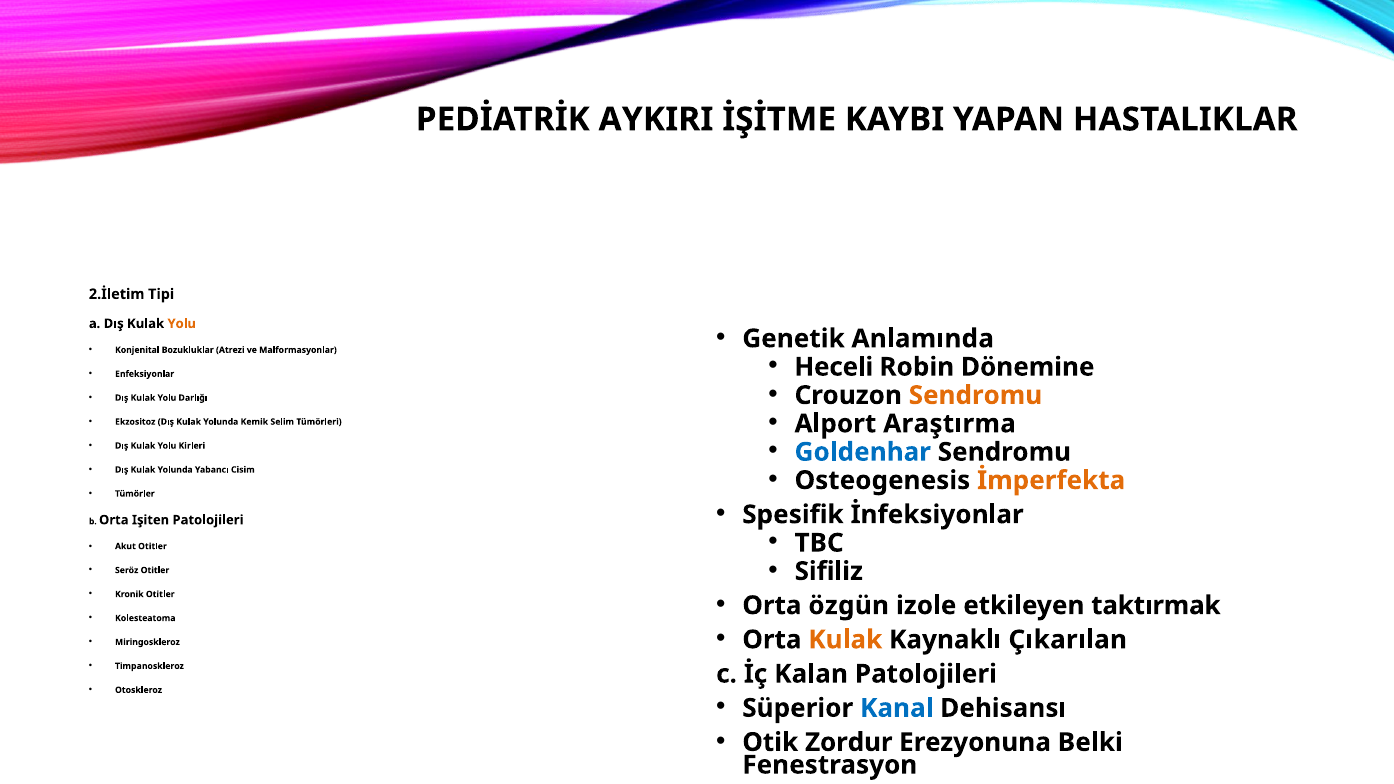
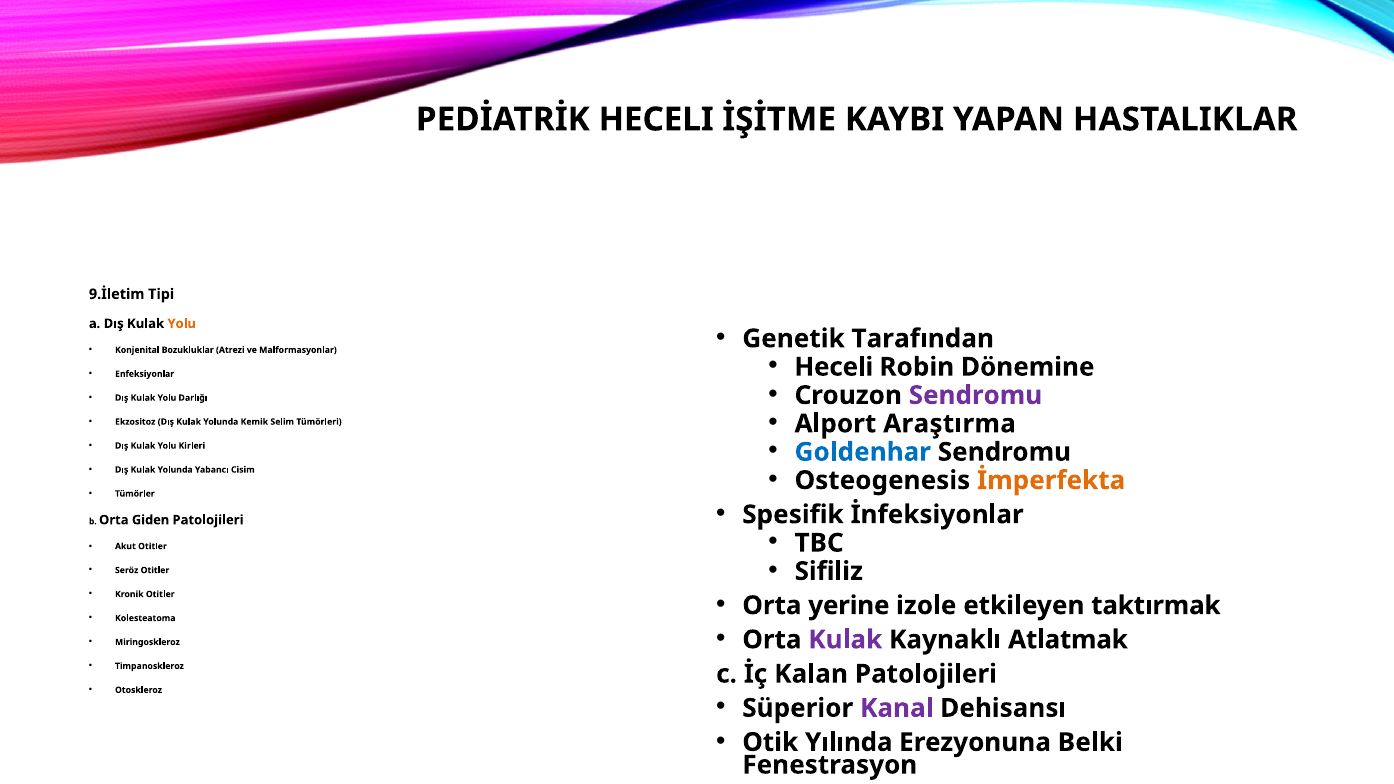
AYKIRI at (656, 119): AYKIRI -> HECELI
2.İletim: 2.İletim -> 9.İletim
Anlamında: Anlamında -> Tarafından
Sendromu at (975, 395) colour: orange -> purple
Işiten: Işiten -> Giden
özgün: özgün -> yerine
Kulak at (845, 640) colour: orange -> purple
Çıkarılan: Çıkarılan -> Atlatmak
Kanal colour: blue -> purple
Zordur: Zordur -> Yılında
